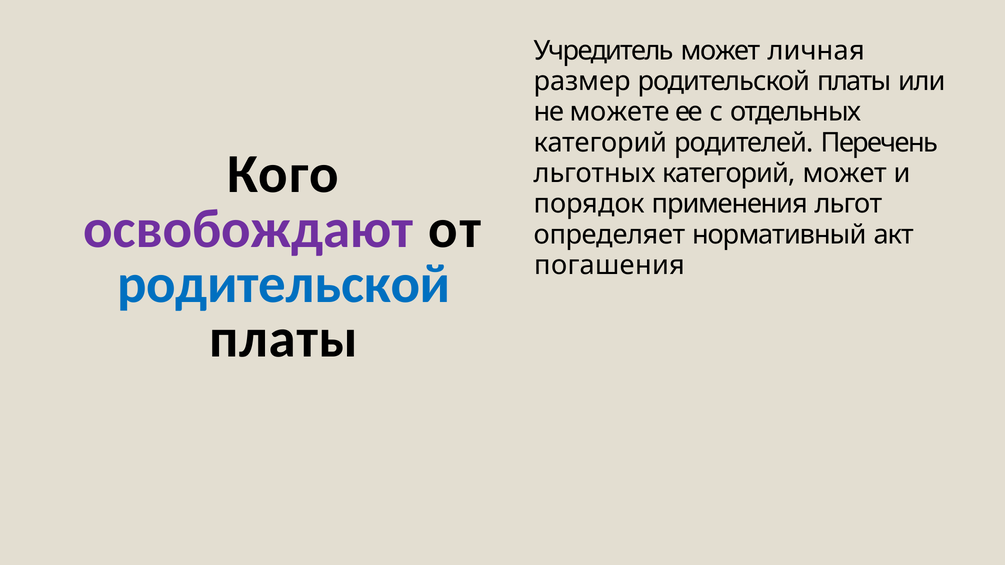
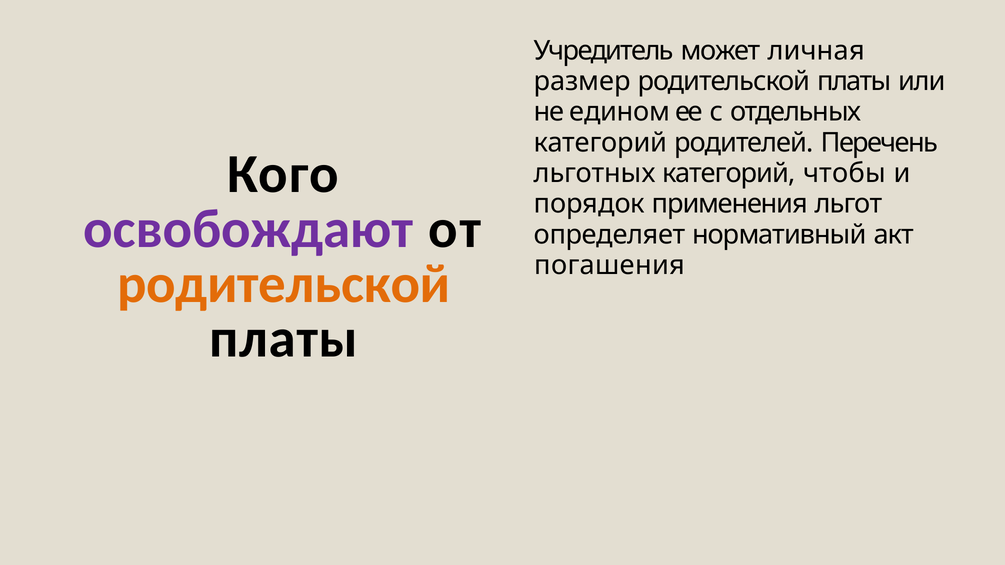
можете: можете -> едином
категорий может: может -> чтобы
родительской at (284, 284) colour: blue -> orange
